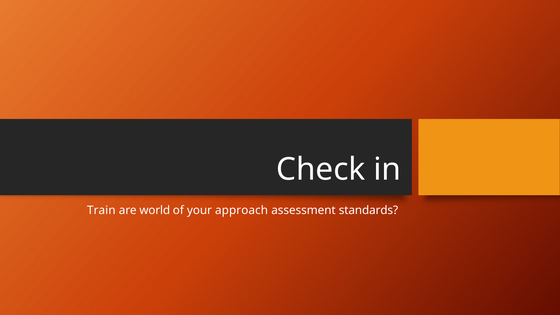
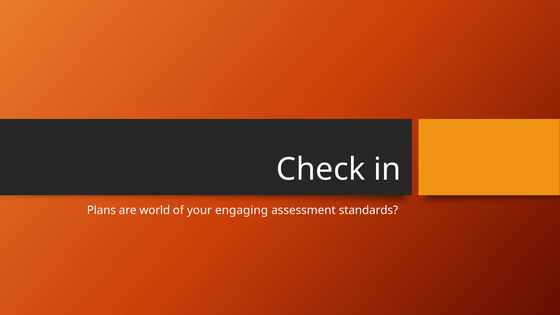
Train: Train -> Plans
approach: approach -> engaging
